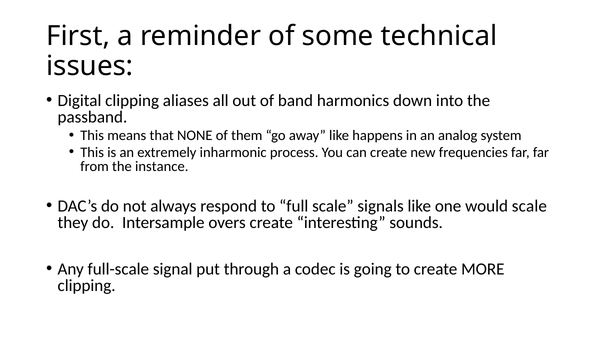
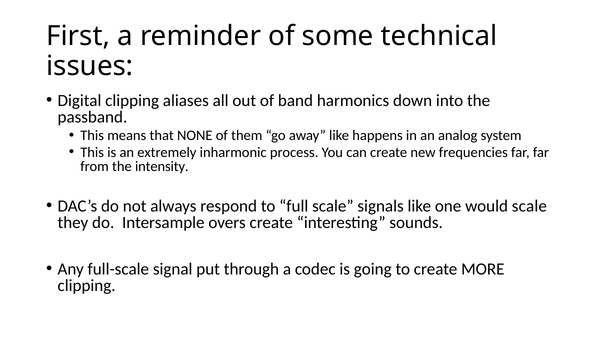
instance: instance -> intensity
